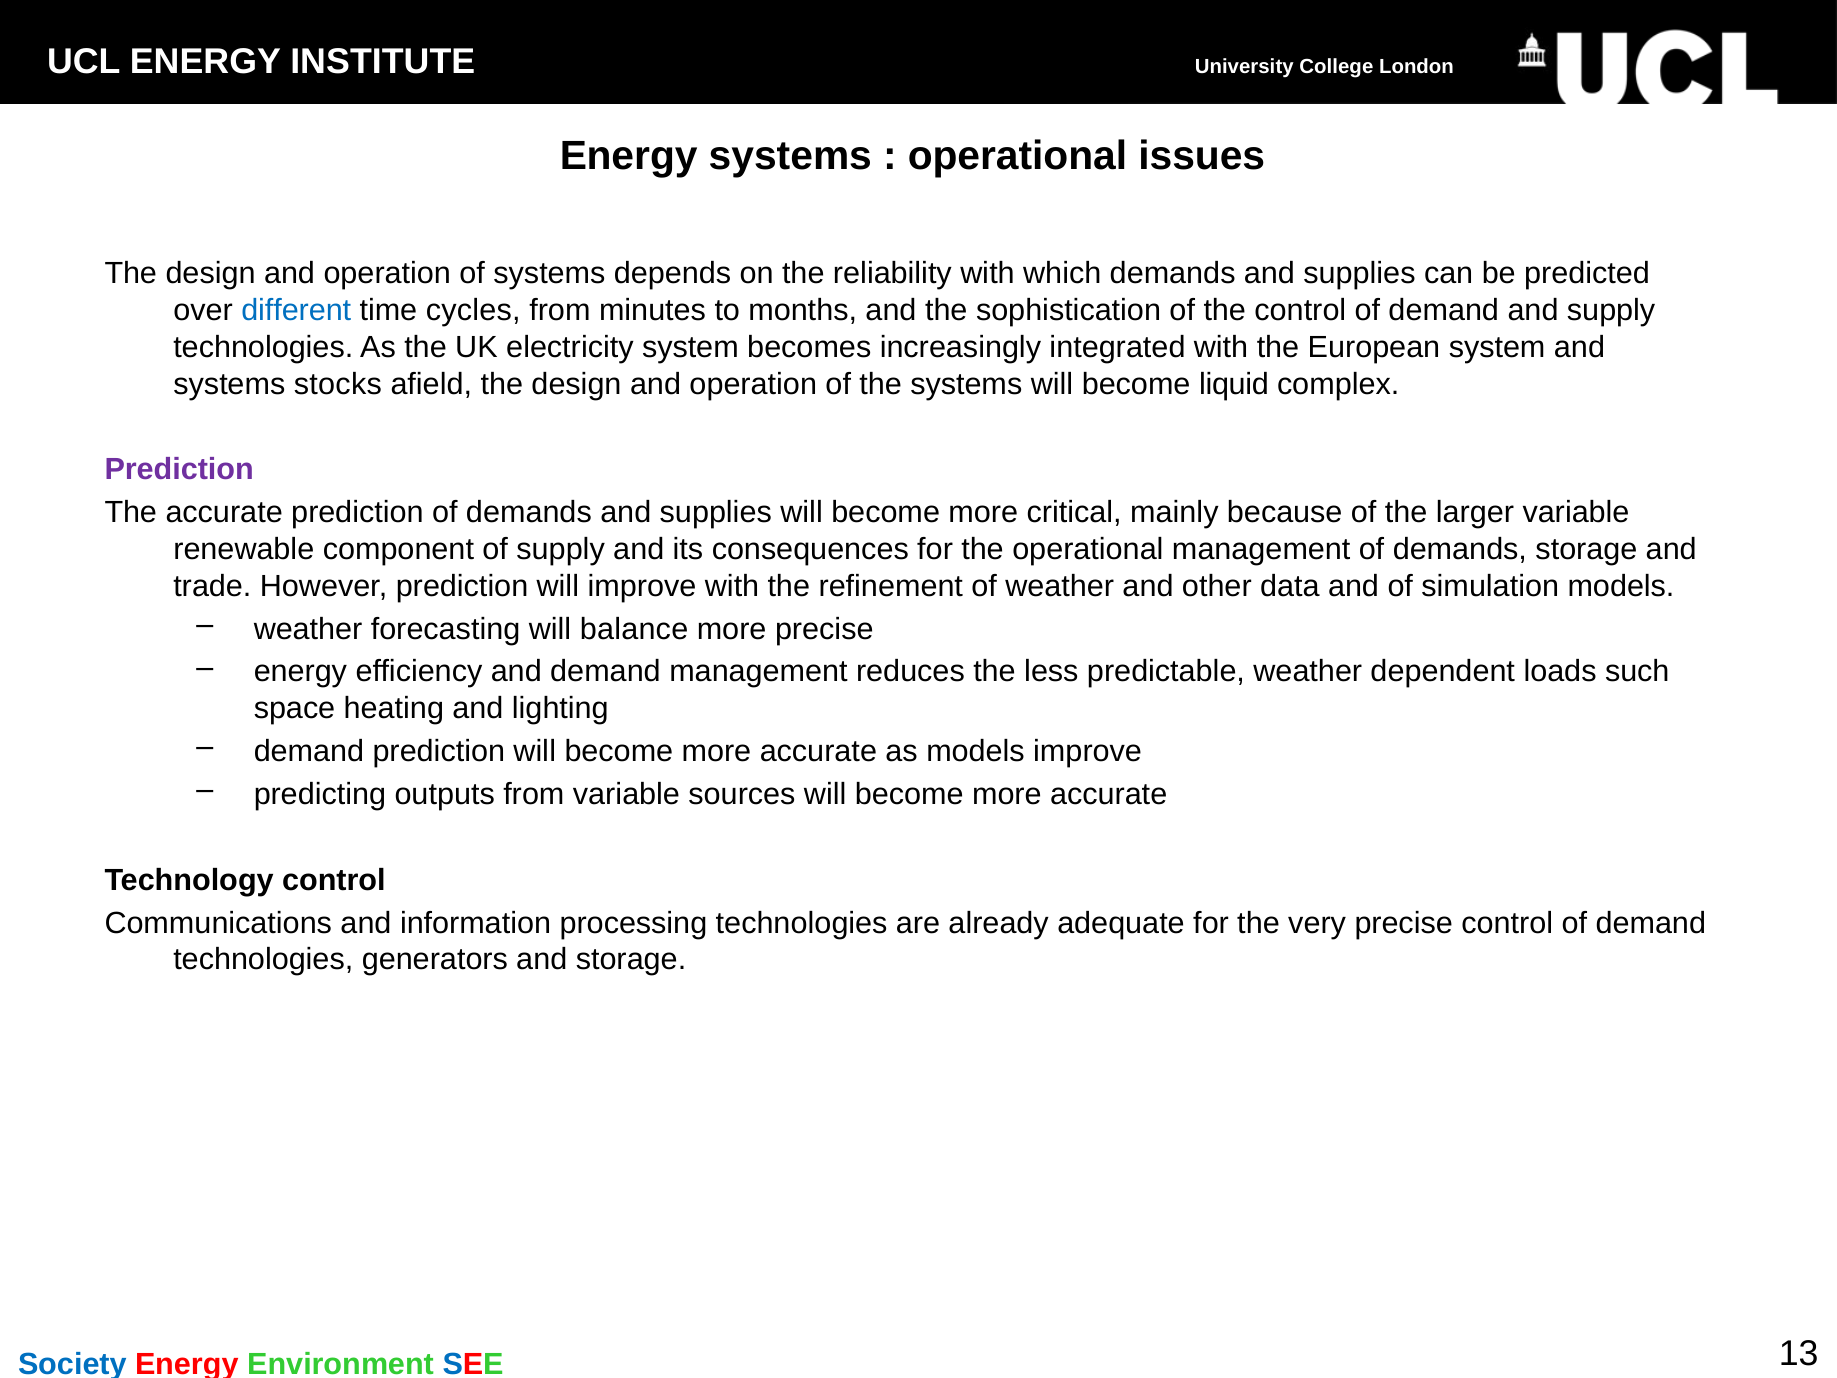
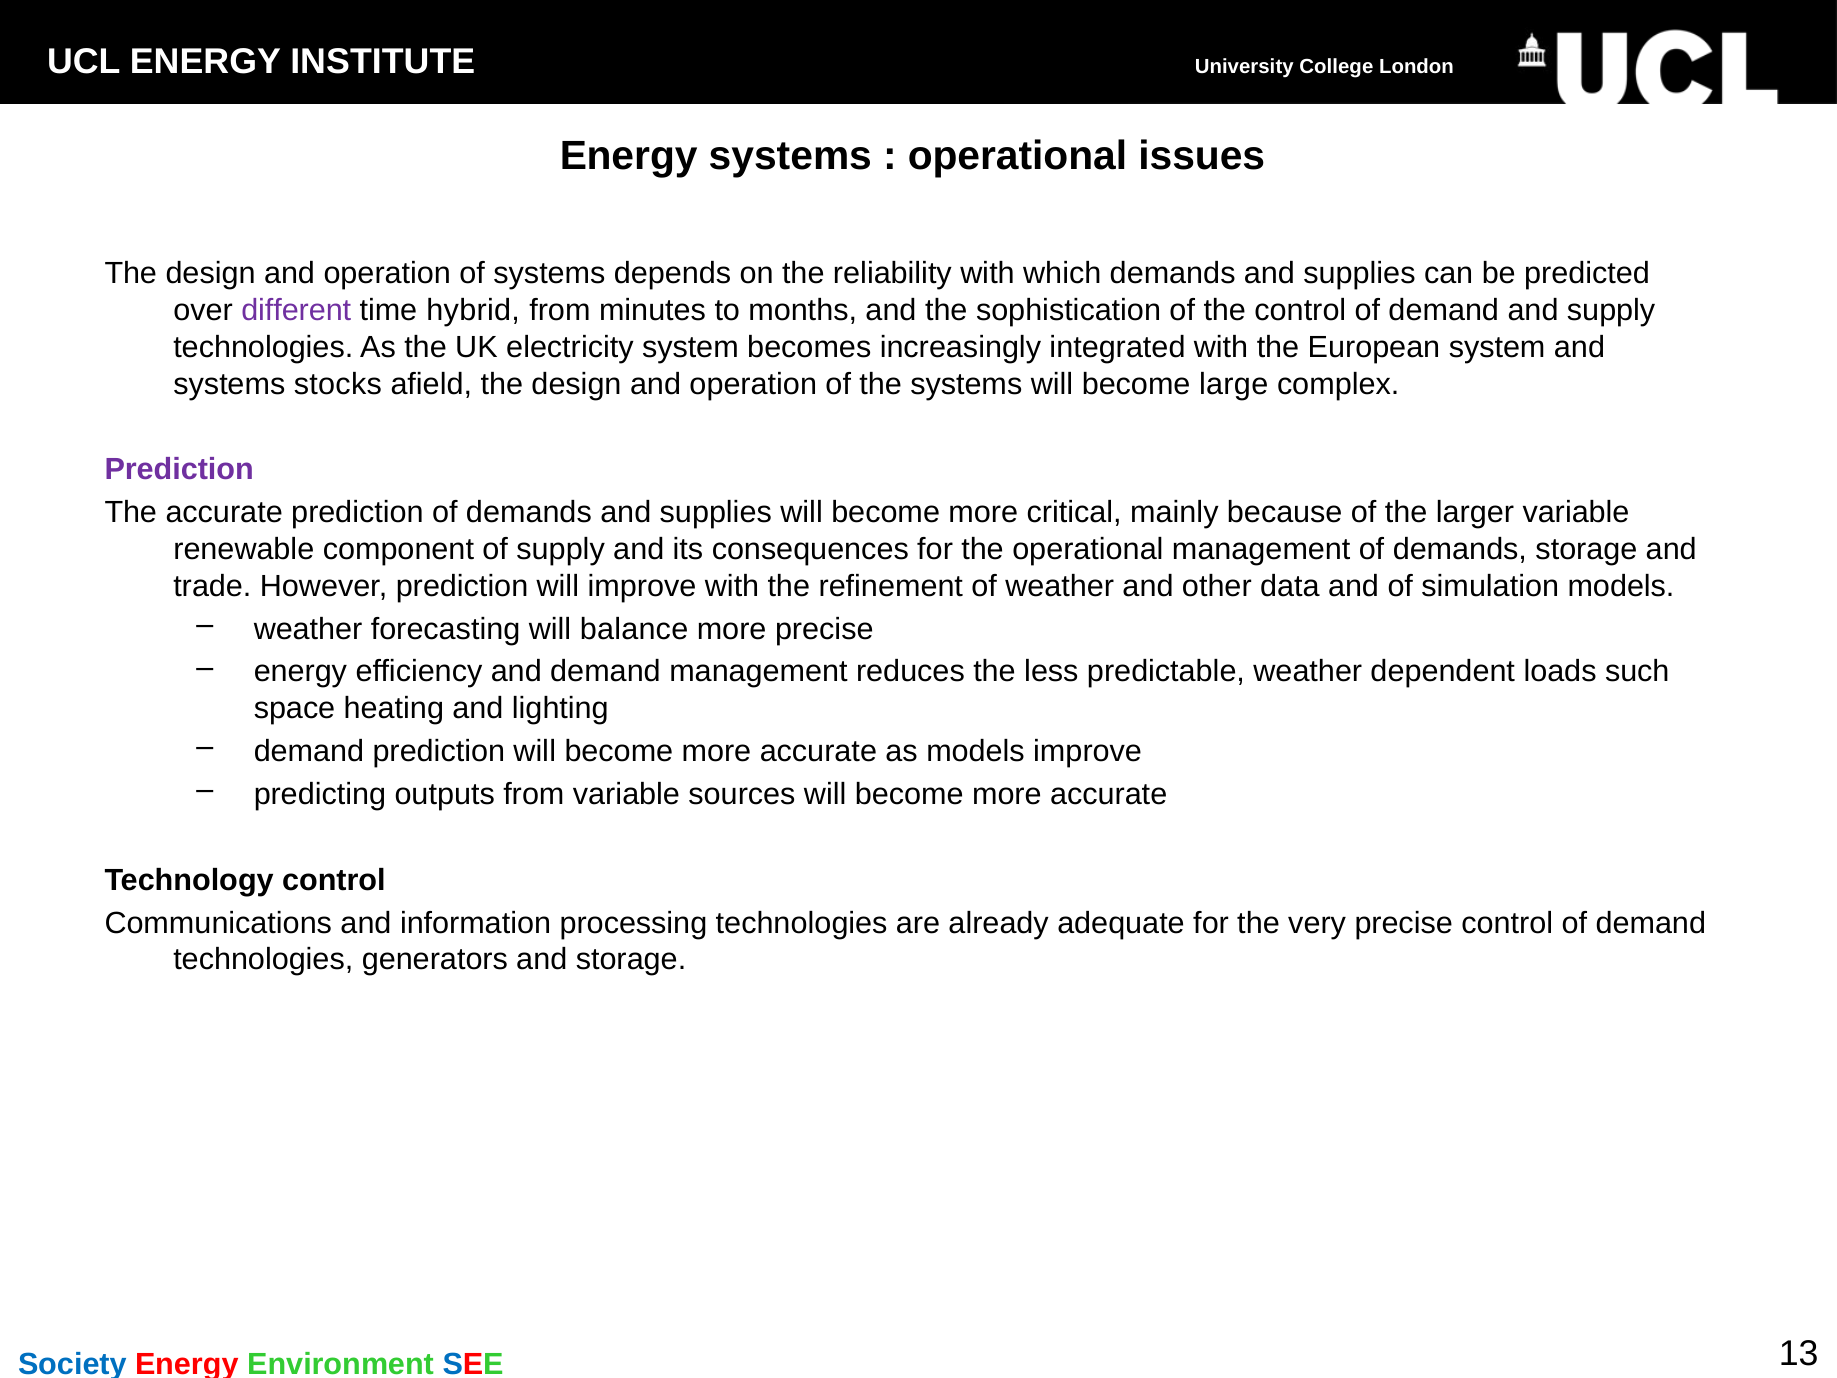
different colour: blue -> purple
cycles: cycles -> hybrid
liquid: liquid -> large
